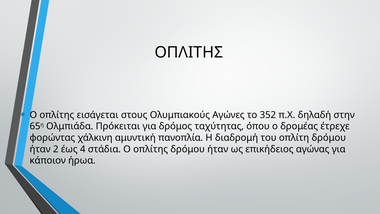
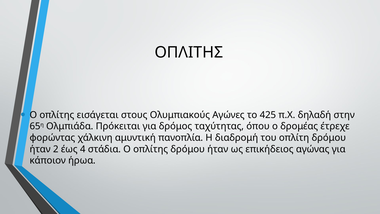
352: 352 -> 425
